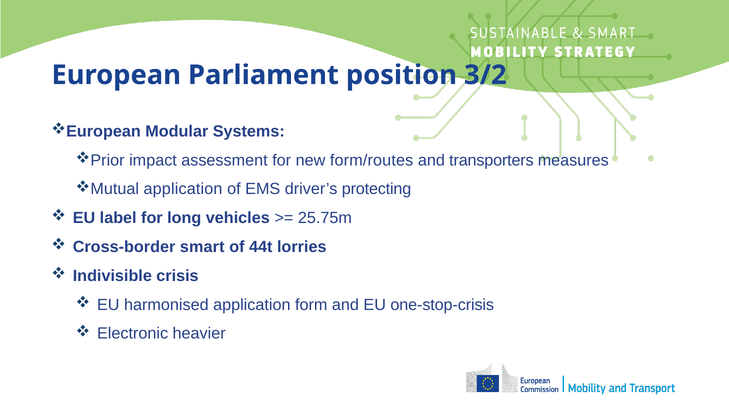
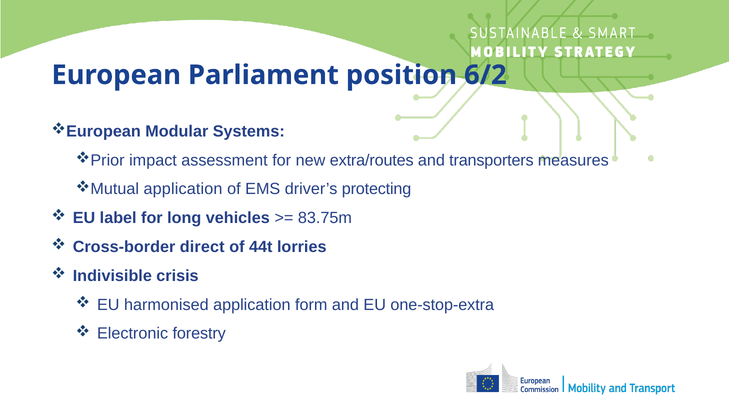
3/2: 3/2 -> 6/2
form/routes: form/routes -> extra/routes
25.75m: 25.75m -> 83.75m
smart: smart -> direct
one-stop-crisis: one-stop-crisis -> one-stop-extra
heavier: heavier -> forestry
